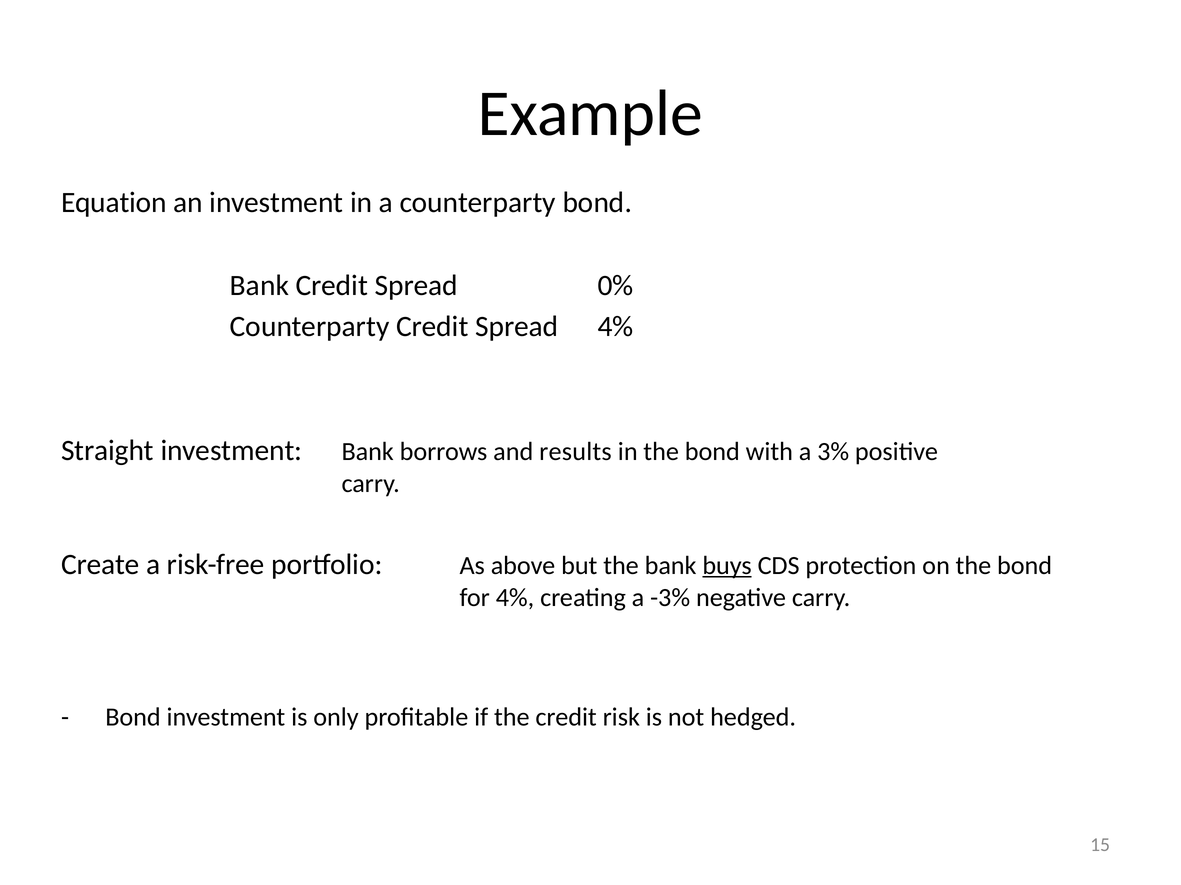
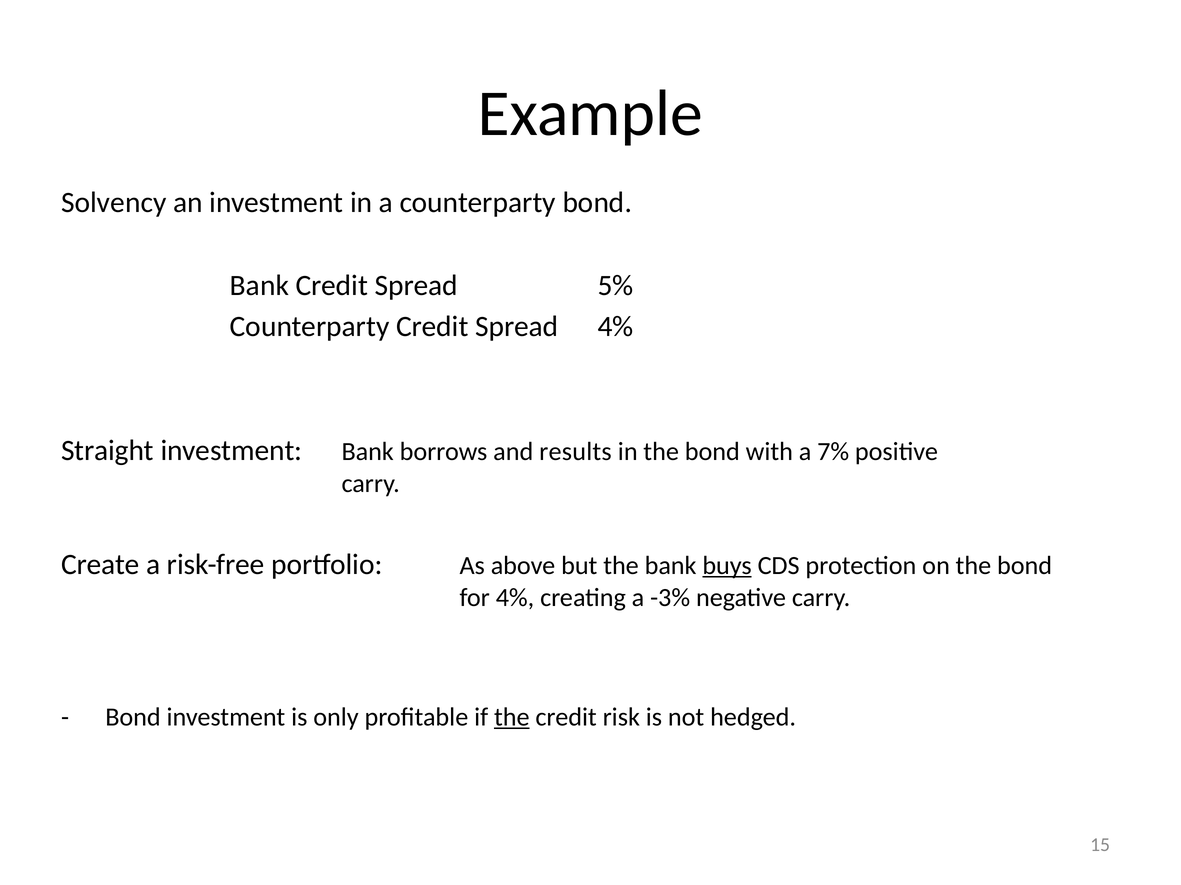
Equation: Equation -> Solvency
0%: 0% -> 5%
3%: 3% -> 7%
the at (512, 718) underline: none -> present
